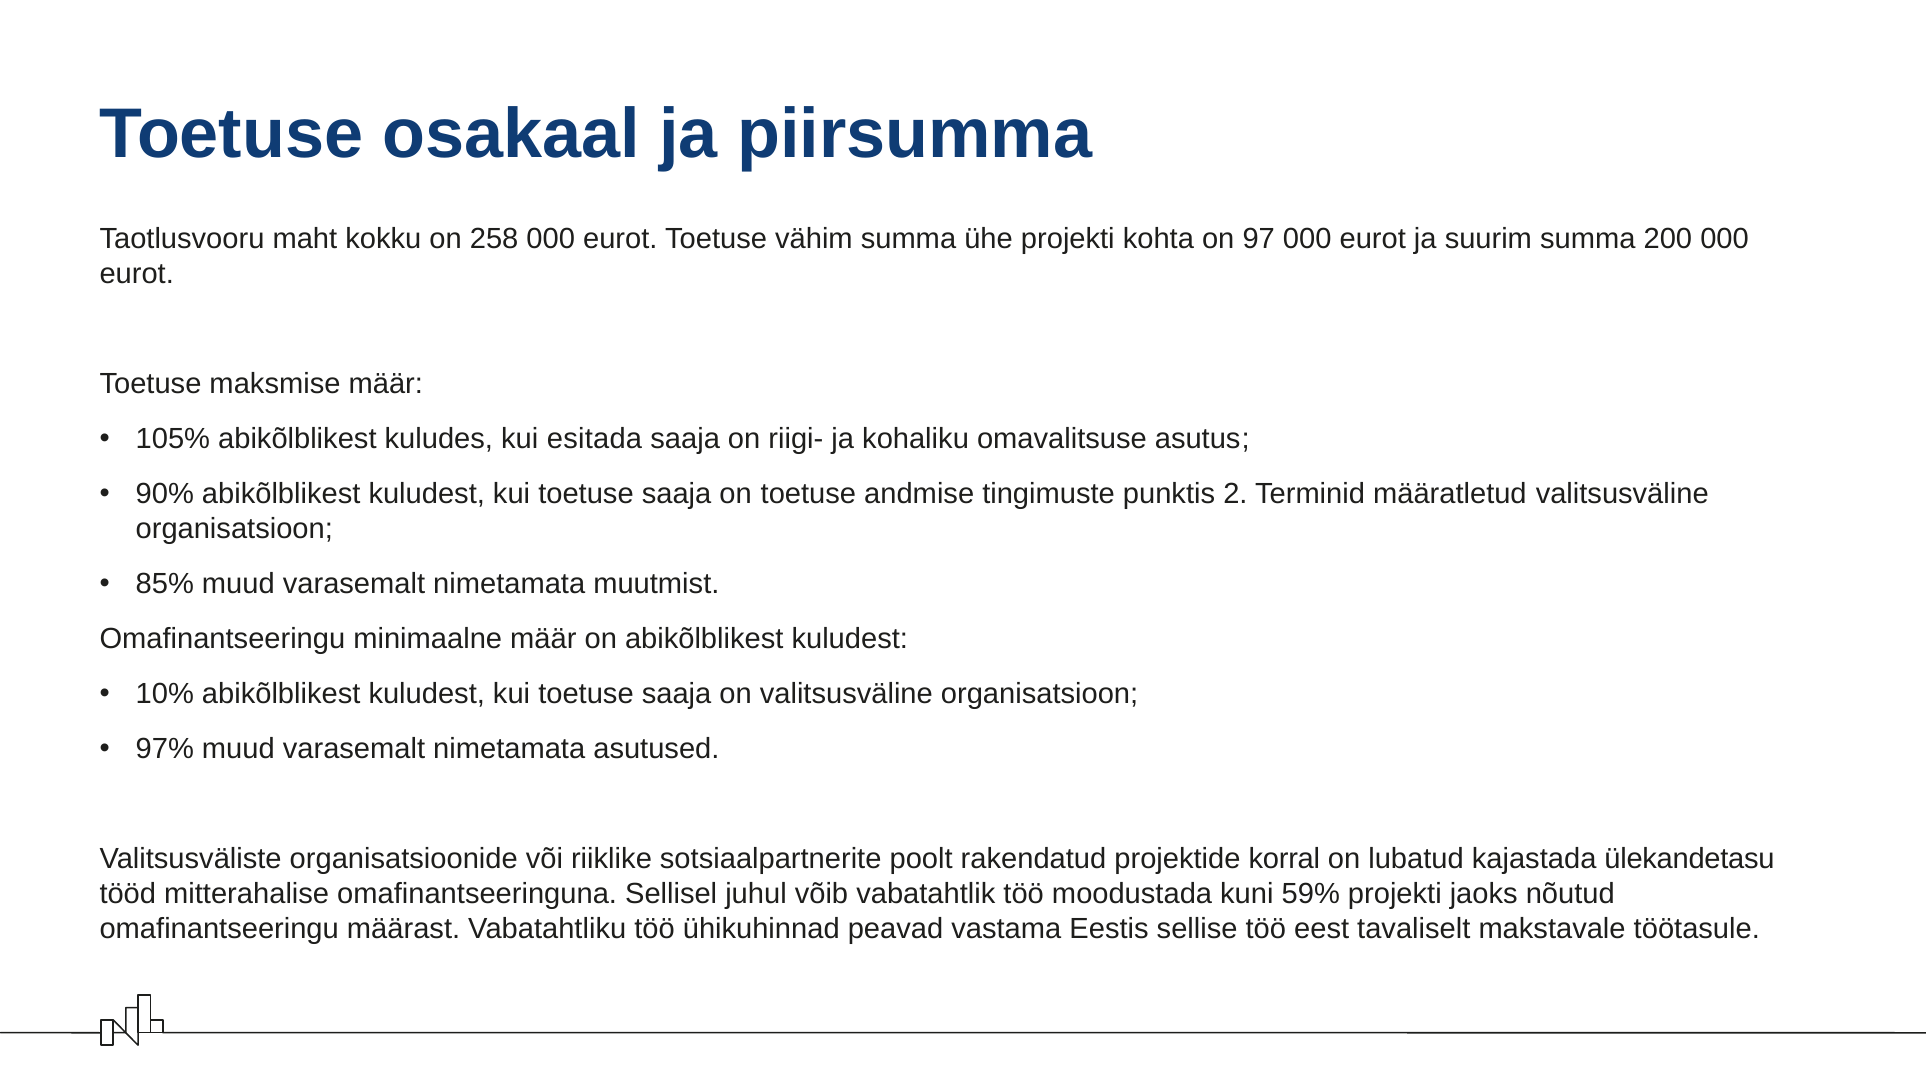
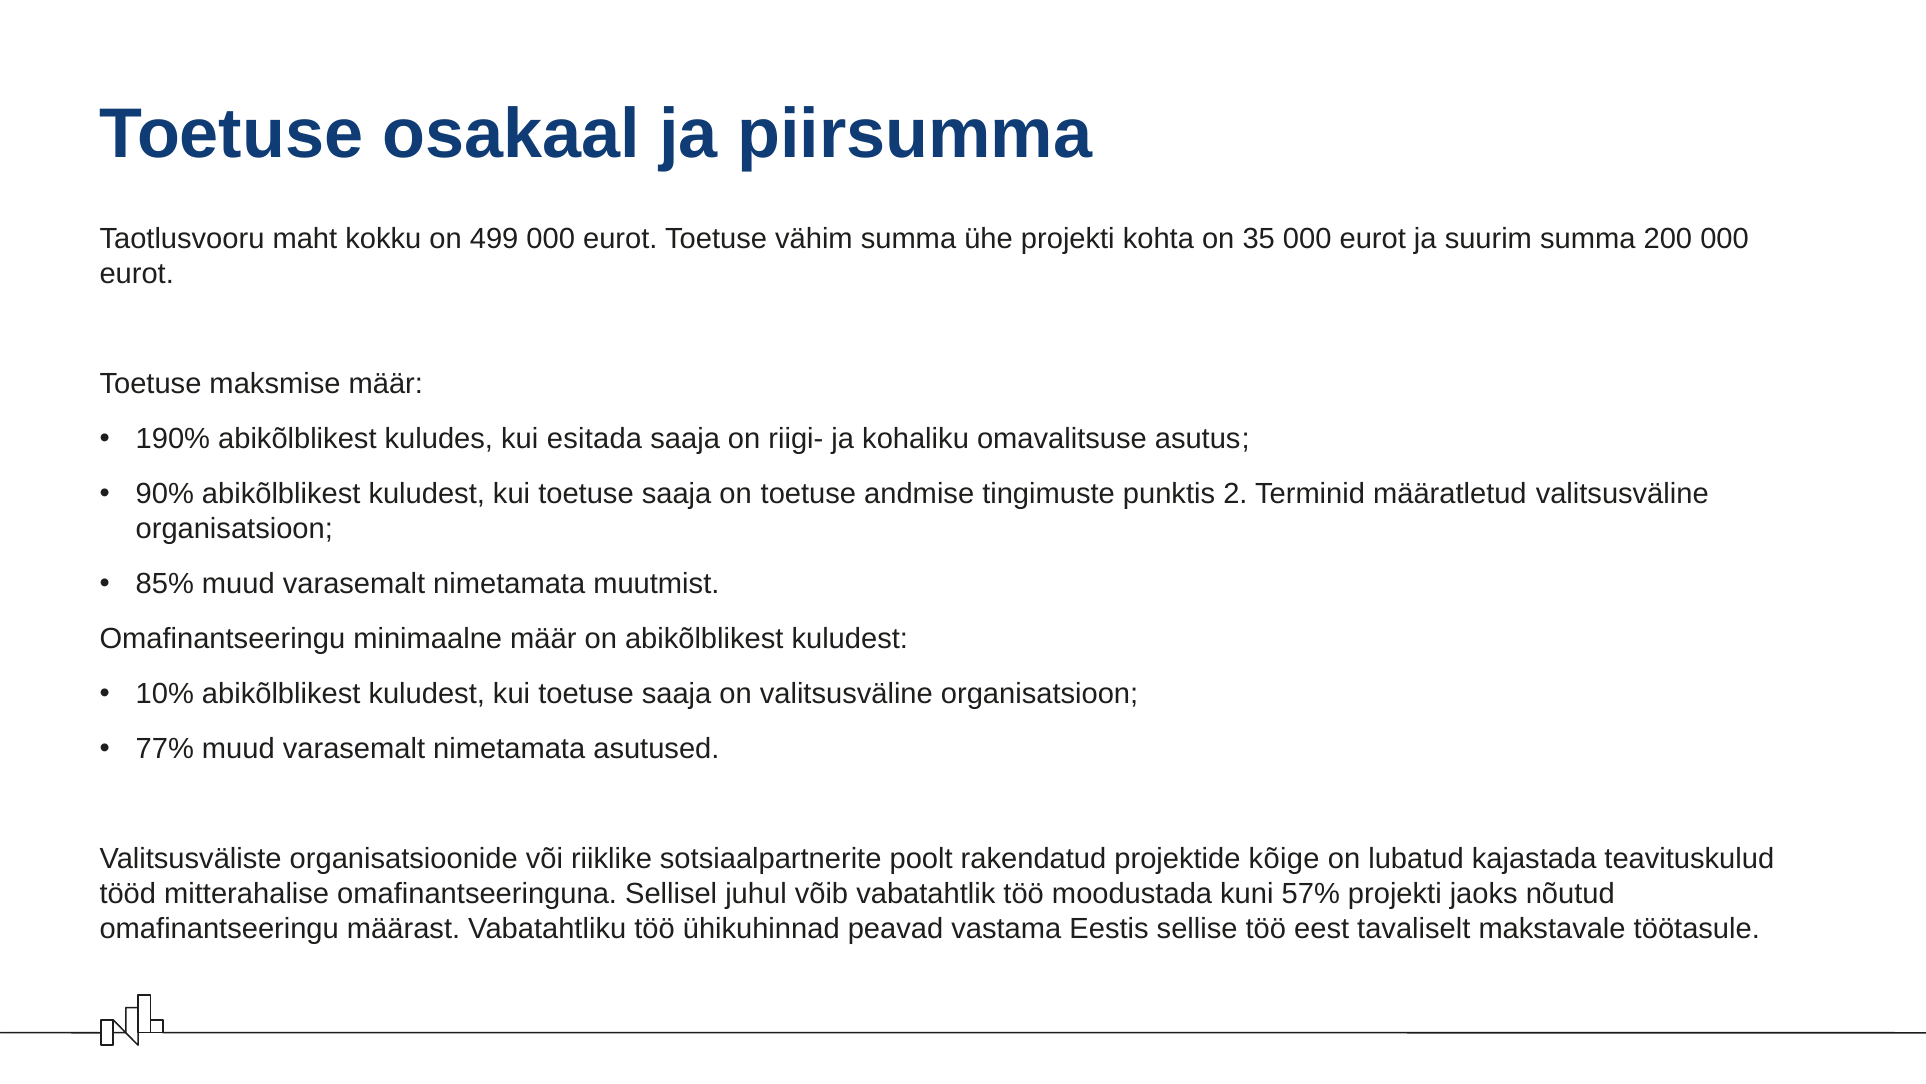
258: 258 -> 499
97: 97 -> 35
105%: 105% -> 190%
97%: 97% -> 77%
korral: korral -> kõige
ülekandetasu: ülekandetasu -> teavituskulud
59%: 59% -> 57%
